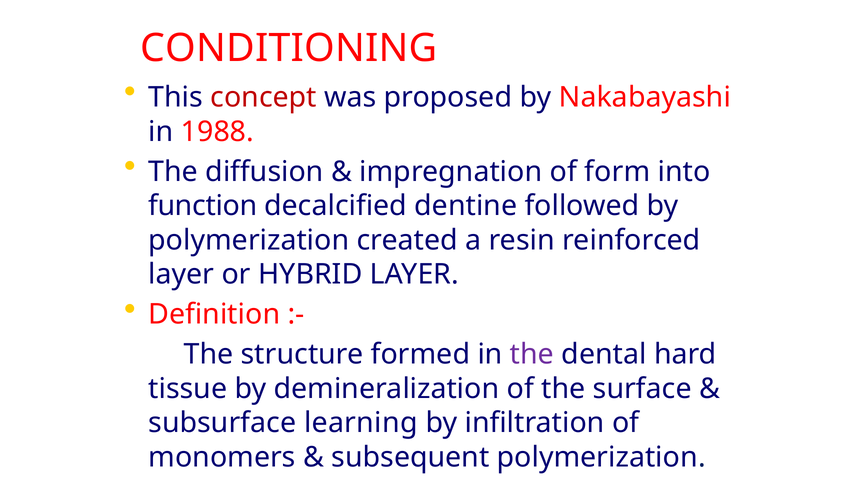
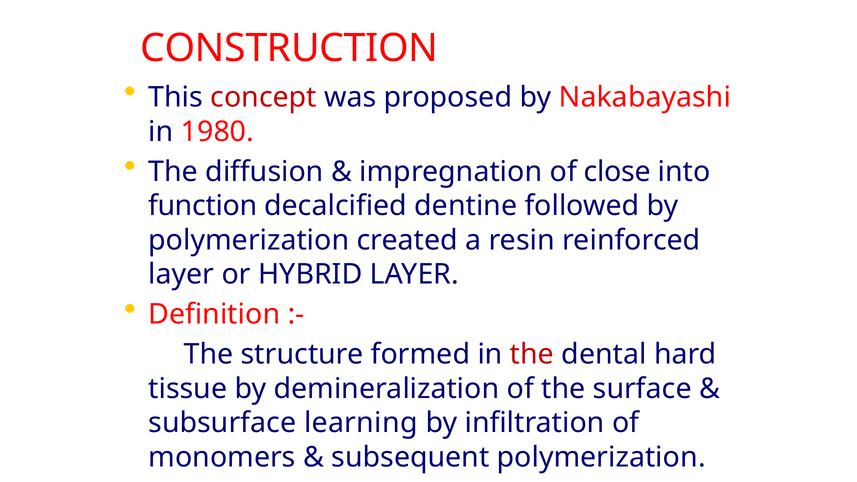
CONDITIONING: CONDITIONING -> CONSTRUCTION
1988: 1988 -> 1980
form: form -> close
the at (532, 355) colour: purple -> red
